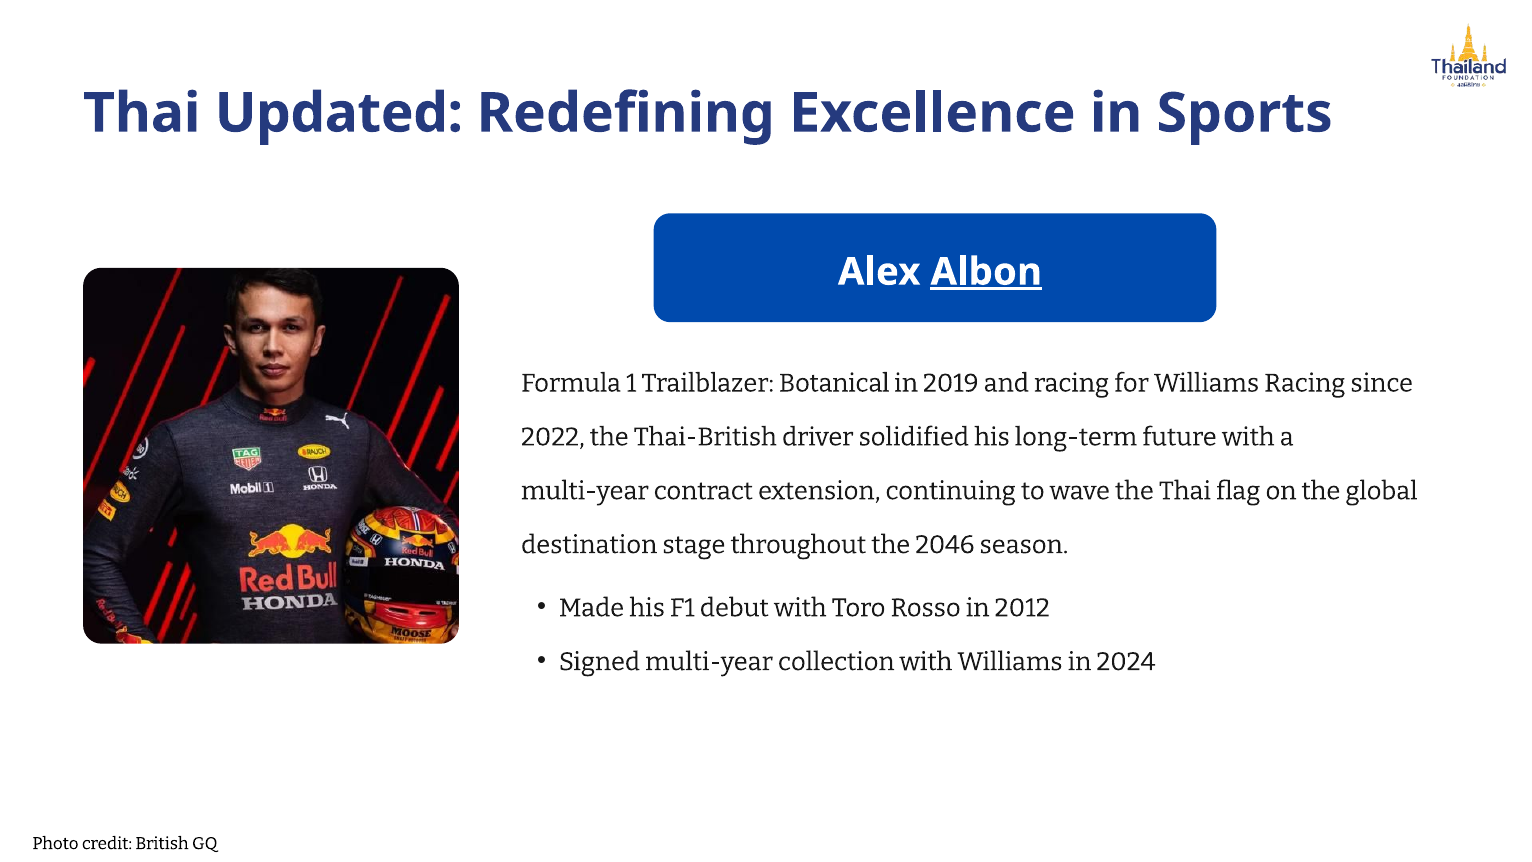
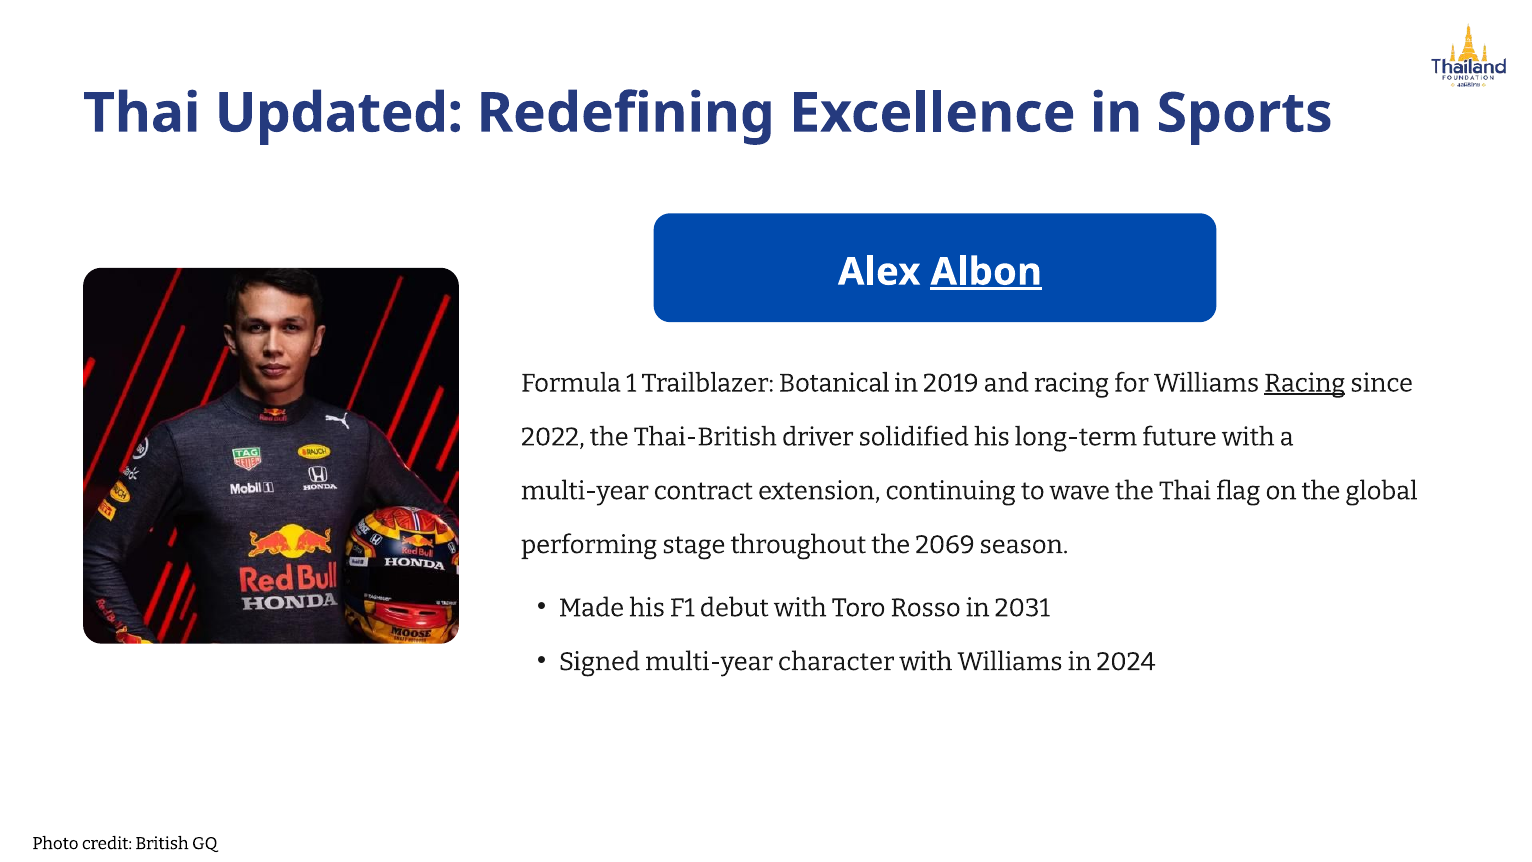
Racing at (1305, 383) underline: none -> present
destination: destination -> performing
2046: 2046 -> 2069
2012: 2012 -> 2031
collection: collection -> character
